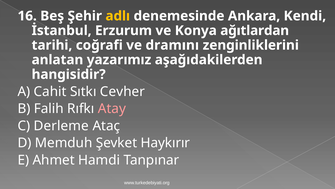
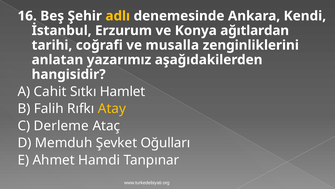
dramını: dramını -> musalla
Cevher: Cevher -> Hamlet
Atay colour: pink -> yellow
Haykırır: Haykırır -> Oğulları
